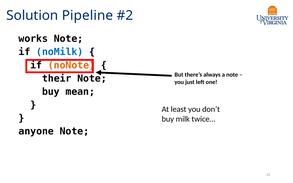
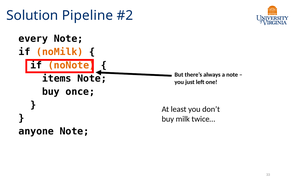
works: works -> every
noMilk colour: blue -> orange
their: their -> items
mean: mean -> once
